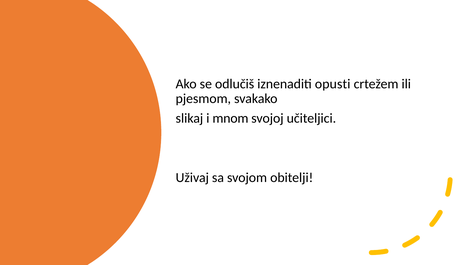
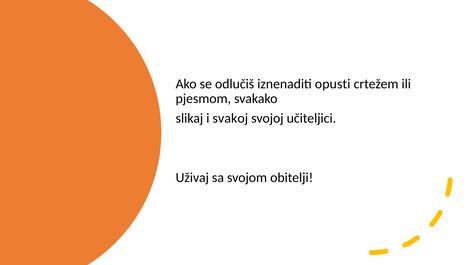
mnom: mnom -> svakoj
